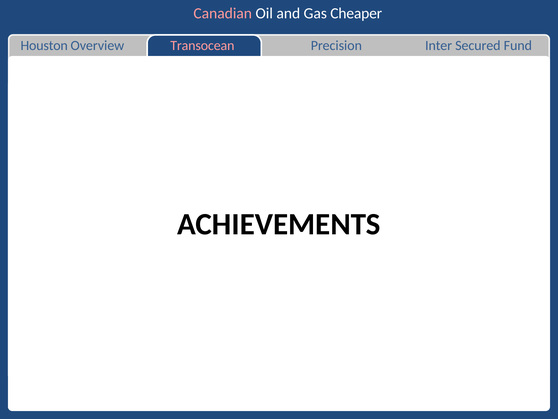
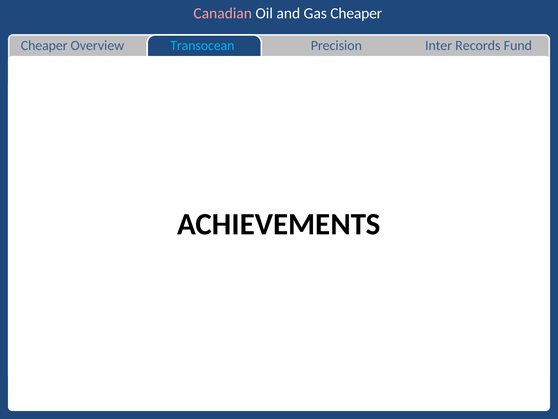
Houston at (44, 46): Houston -> Cheaper
Transocean colour: pink -> light blue
Secured: Secured -> Records
